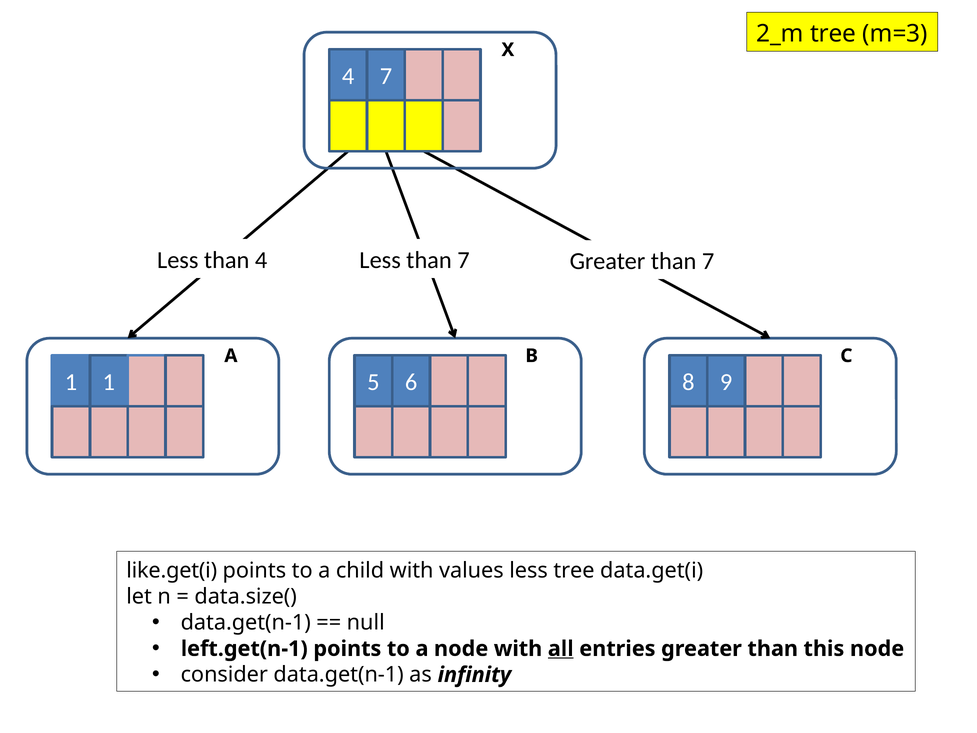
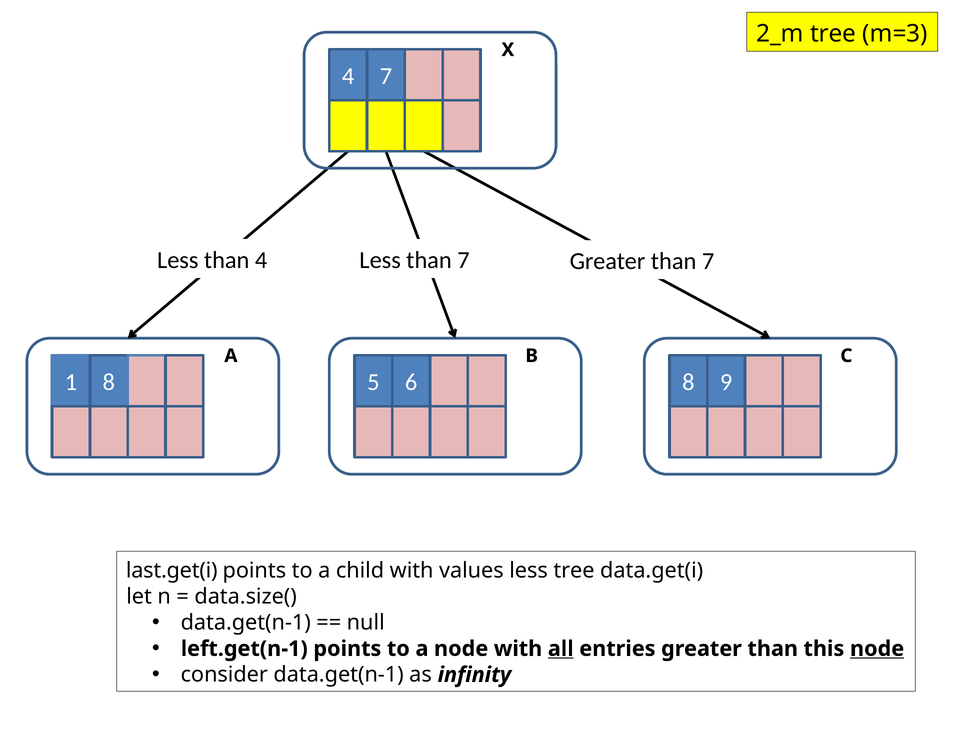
1 1: 1 -> 8
like.get(i: like.get(i -> last.get(i
node at (877, 649) underline: none -> present
